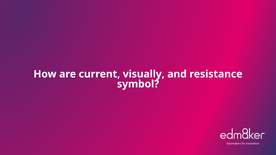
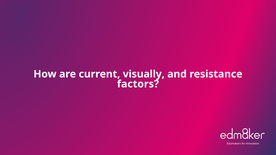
symbol: symbol -> factors
